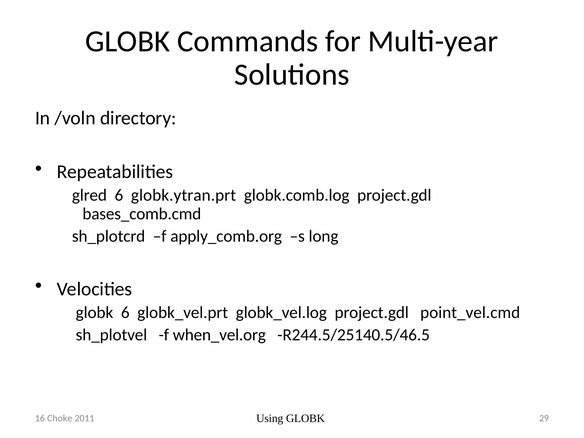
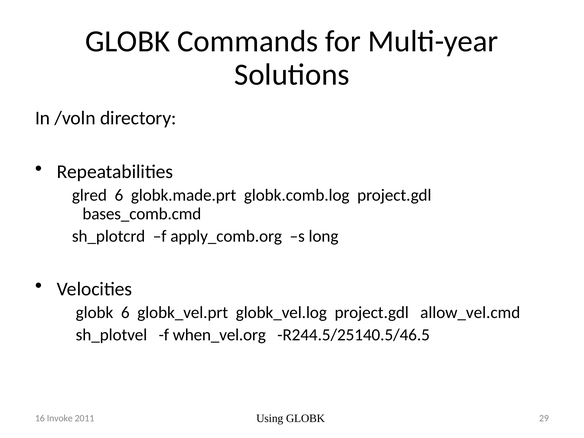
globk.ytran.prt: globk.ytran.prt -> globk.made.prt
point_vel.cmd: point_vel.cmd -> allow_vel.cmd
Choke: Choke -> Invoke
